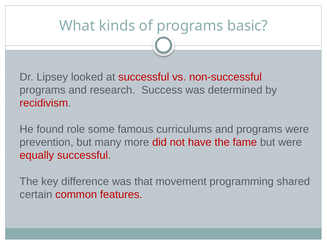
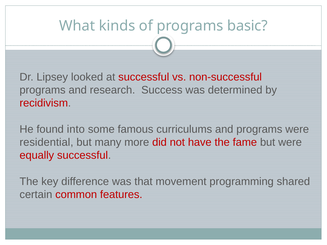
role: role -> into
prevention: prevention -> residential
